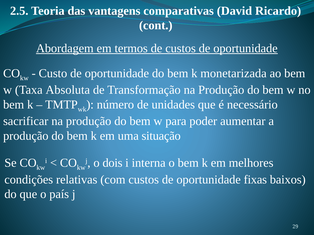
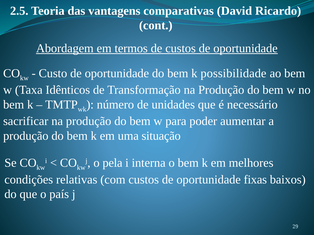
monetarizada: monetarizada -> possibilidade
Absoluta: Absoluta -> Idênticos
dois: dois -> pela
